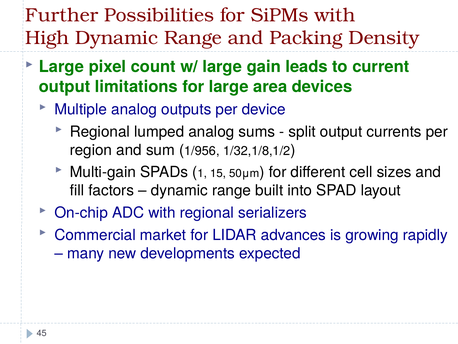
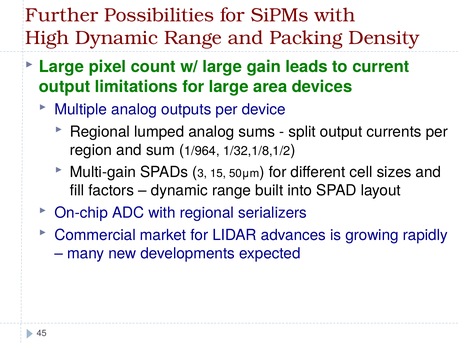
1/956: 1/956 -> 1/964
1: 1 -> 3
